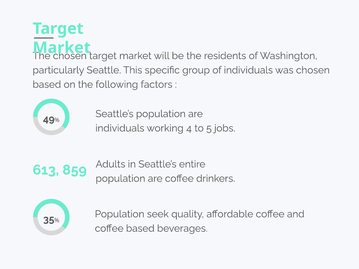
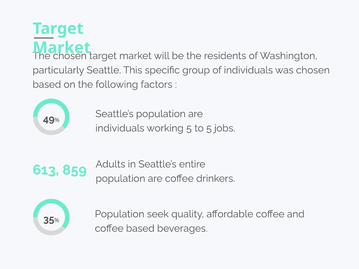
working 4: 4 -> 5
